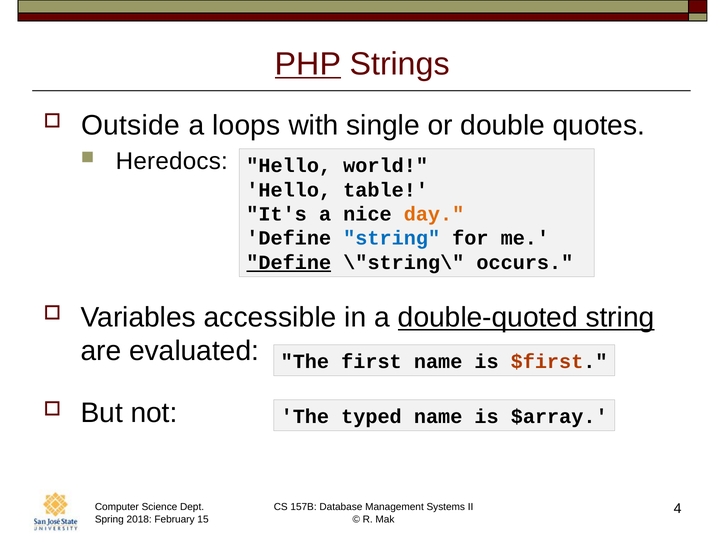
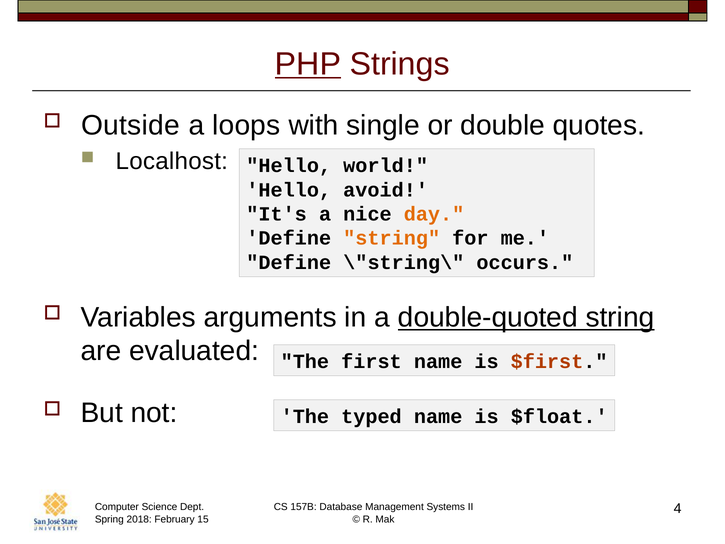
Heredocs: Heredocs -> Localhost
table: table -> avoid
string at (392, 238) colour: blue -> orange
Define at (289, 262) underline: present -> none
accessible: accessible -> arguments
$array: $array -> $float
